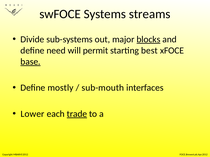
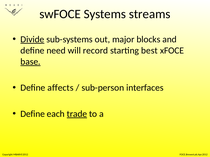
Divide underline: none -> present
blocks underline: present -> none
permit: permit -> record
mostly: mostly -> affects
sub-mouth: sub-mouth -> sub-person
Lower at (33, 114): Lower -> Define
